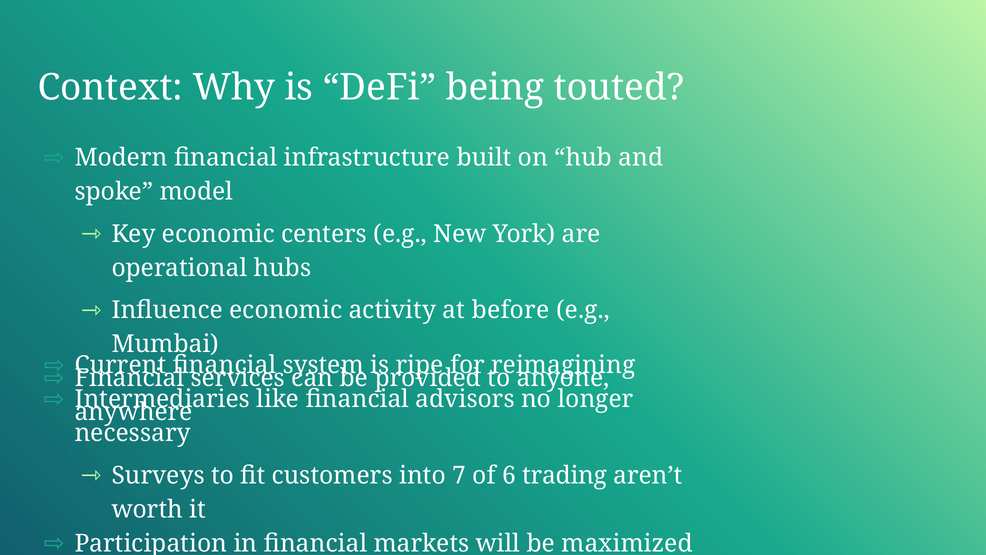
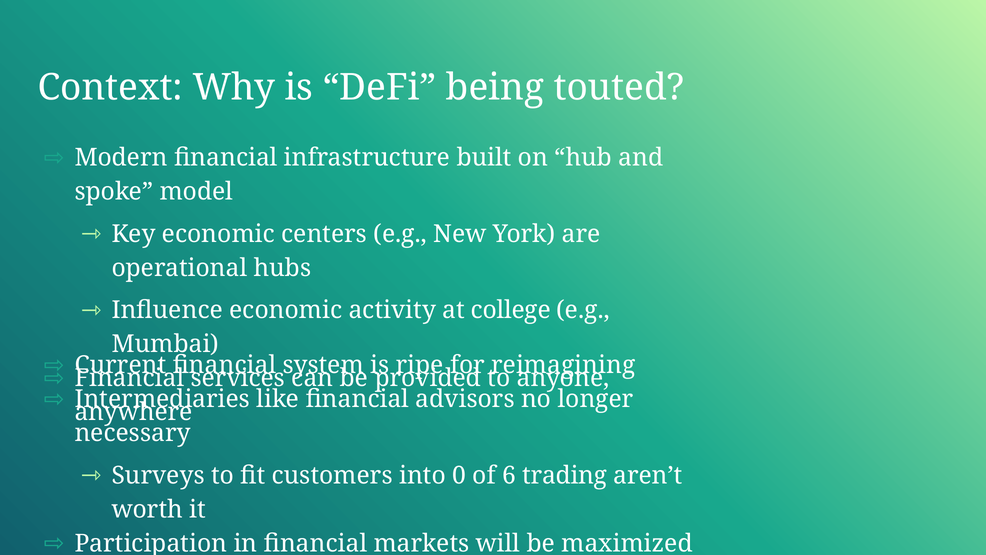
before: before -> college
7: 7 -> 0
